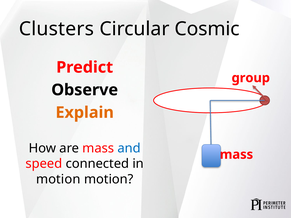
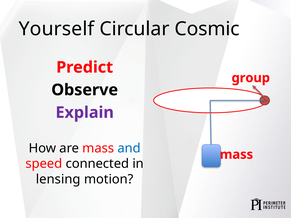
Clusters: Clusters -> Yourself
Explain colour: orange -> purple
motion at (58, 179): motion -> lensing
